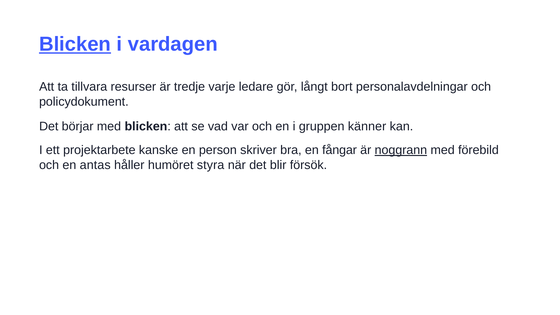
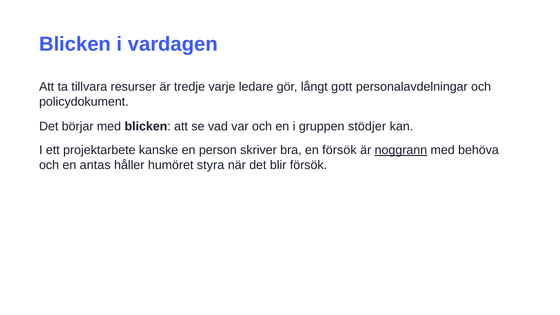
Blicken at (75, 44) underline: present -> none
bort: bort -> gott
känner: känner -> stödjer
en fångar: fångar -> försök
förebild: förebild -> behöva
